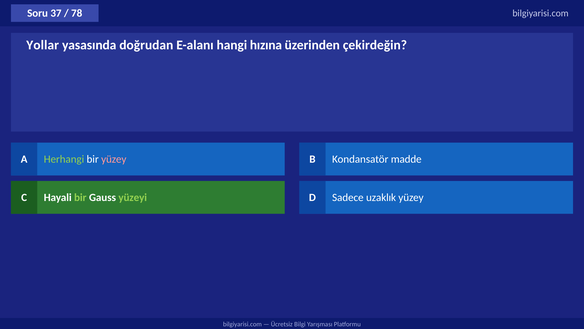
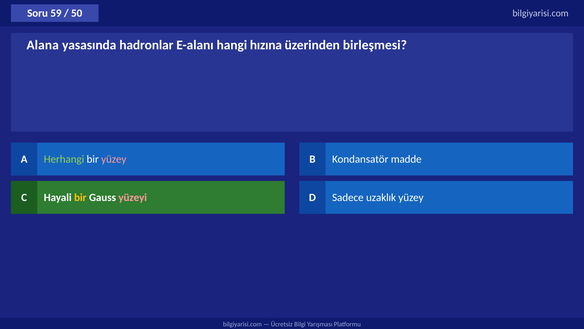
37: 37 -> 59
78: 78 -> 50
Yollar: Yollar -> Alana
doğrudan: doğrudan -> hadronlar
çekirdeğin: çekirdeğin -> birleşmesi
bir at (80, 197) colour: light green -> yellow
yüzeyi colour: light green -> pink
